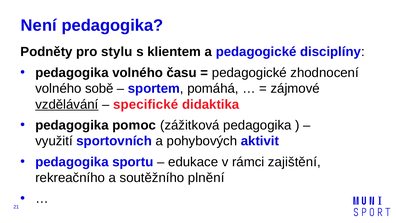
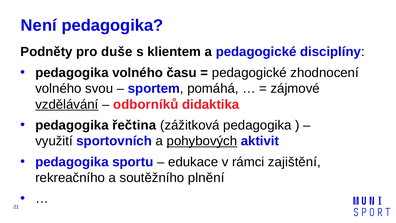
stylu: stylu -> duše
sobě: sobě -> svou
specifické: specifické -> odborníků
pomoc: pomoc -> řečtina
pohybových underline: none -> present
